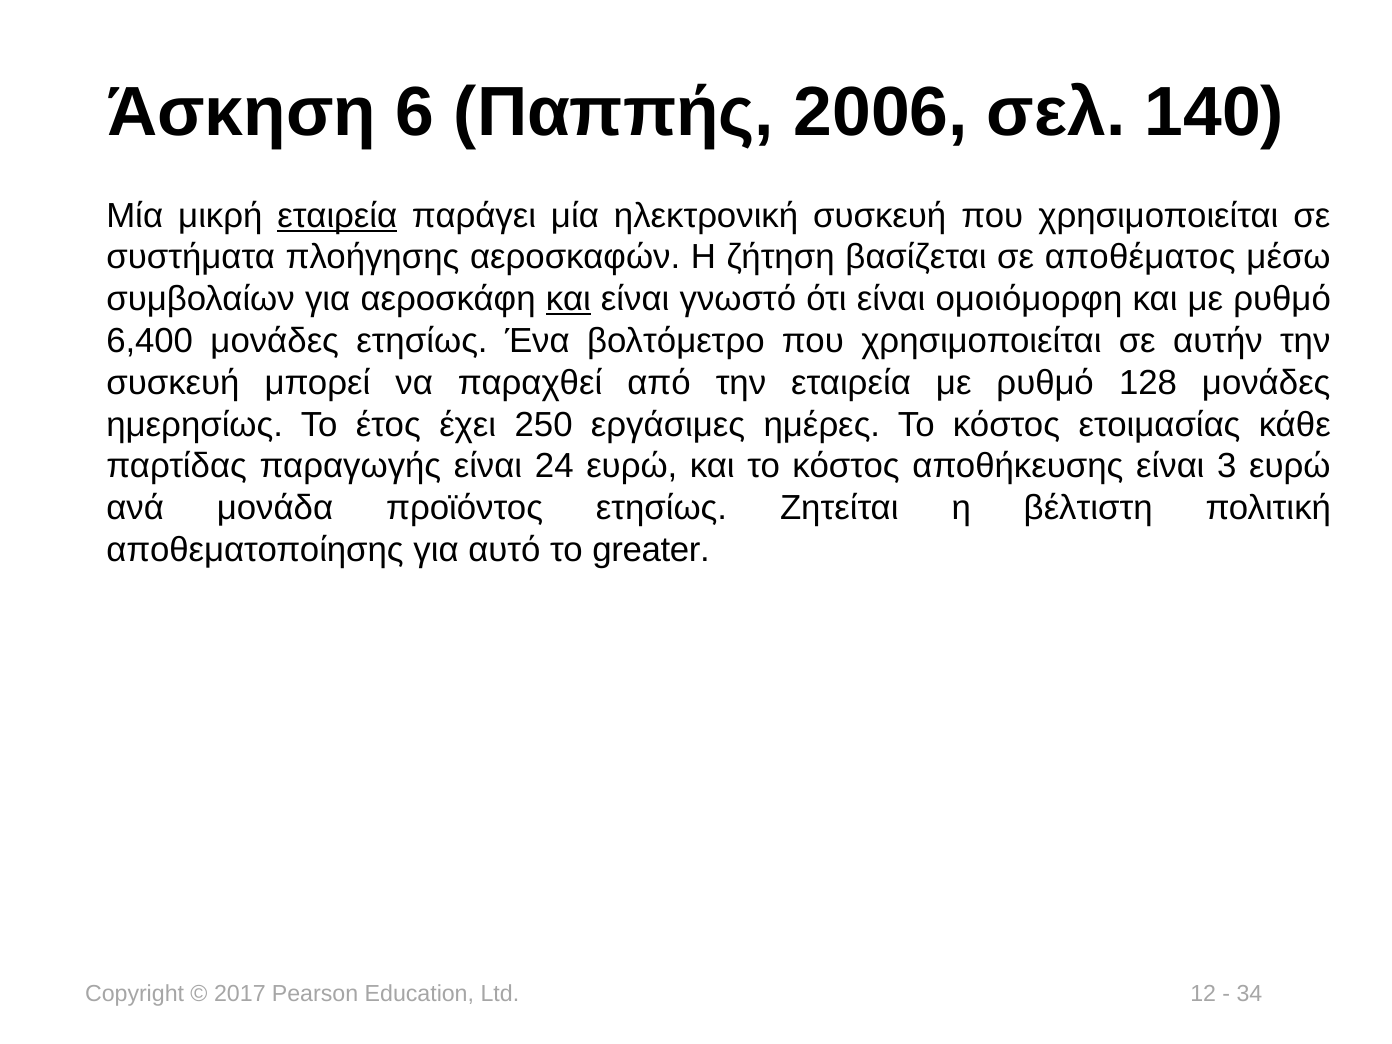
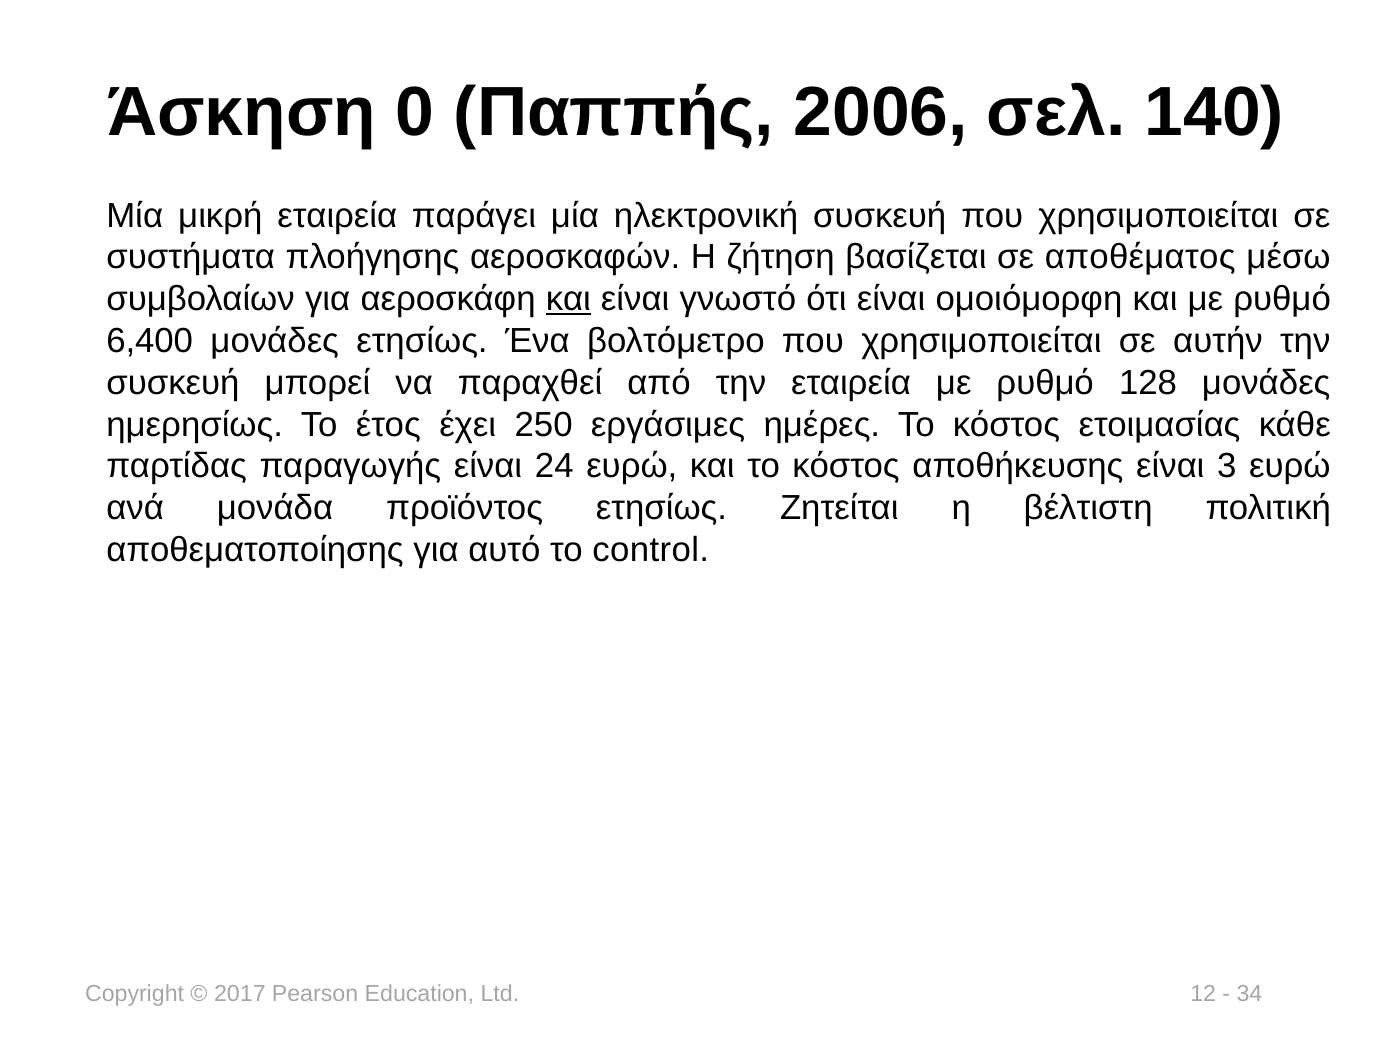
6: 6 -> 0
εταιρεία at (337, 216) underline: present -> none
greater: greater -> control
